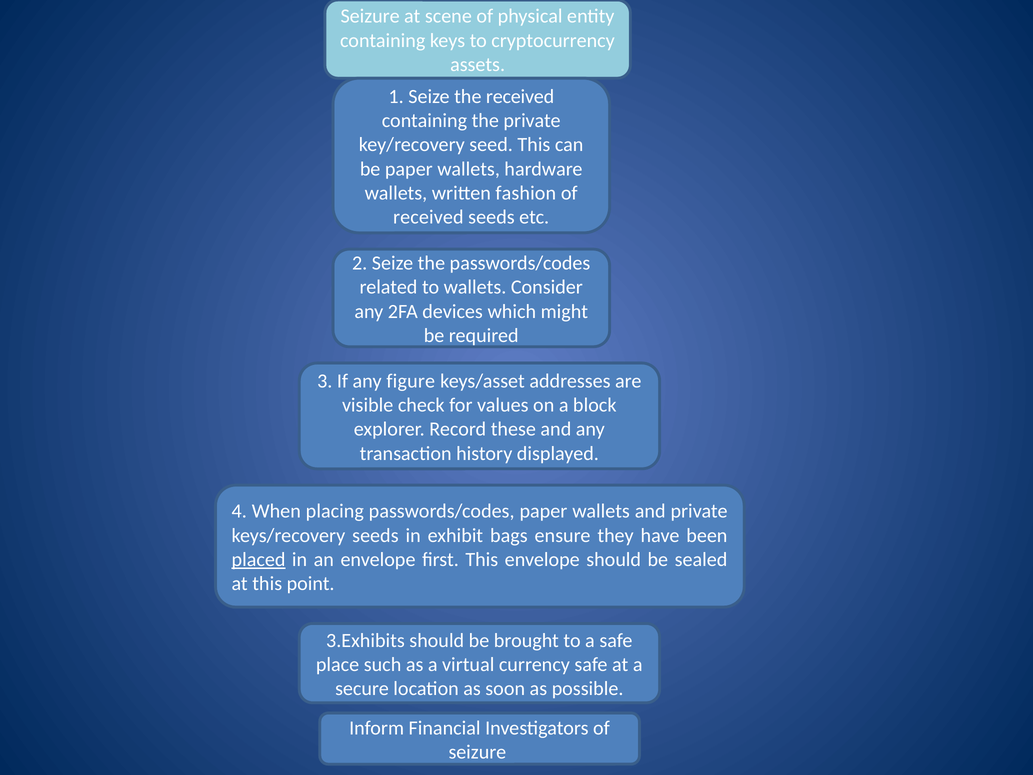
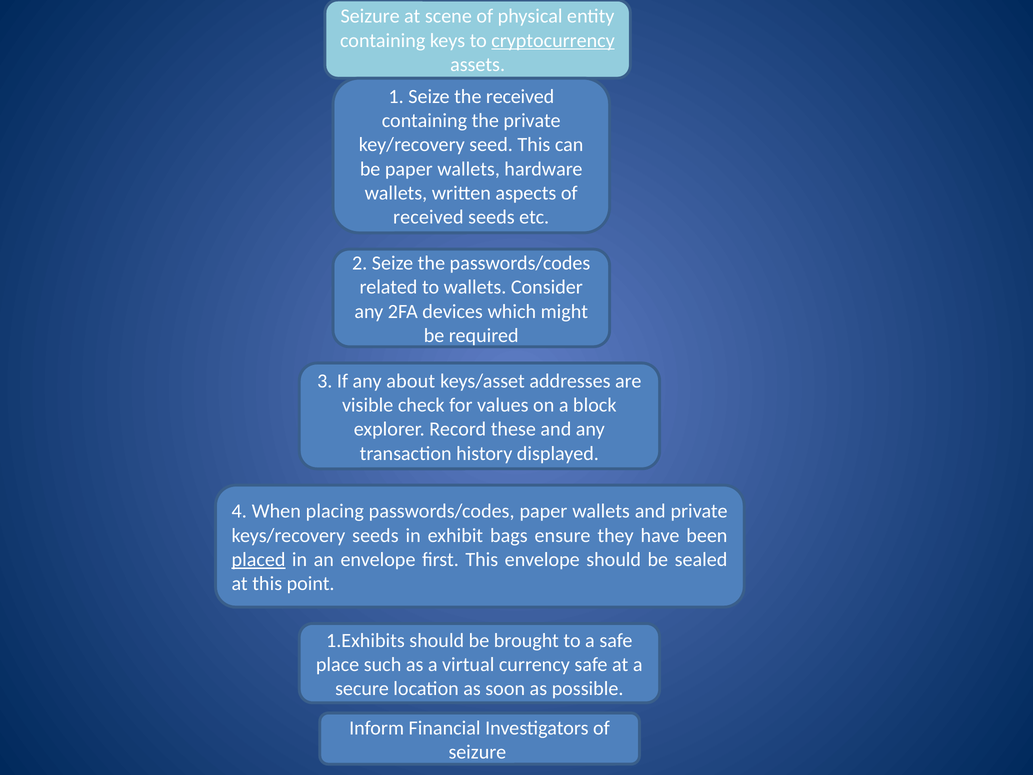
cryptocurrency underline: none -> present
fashion: fashion -> aspects
figure: figure -> about
3.Exhibits: 3.Exhibits -> 1.Exhibits
